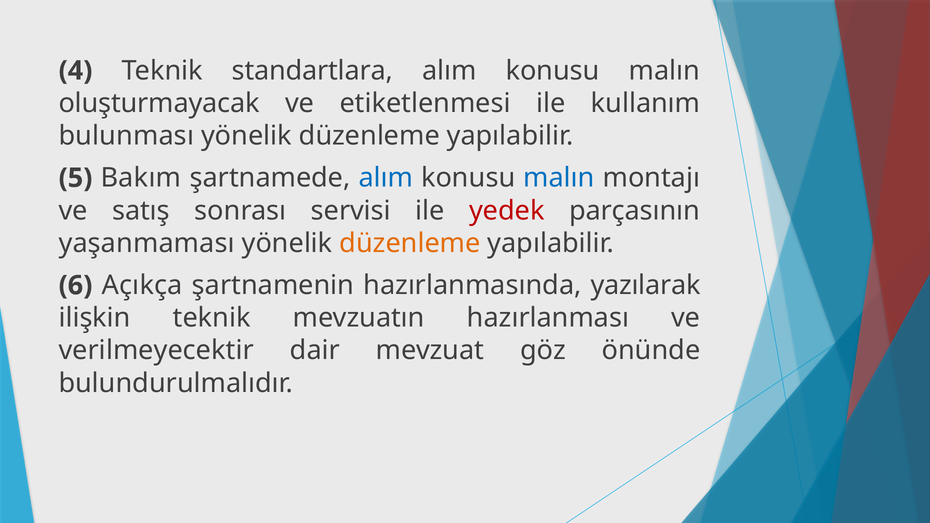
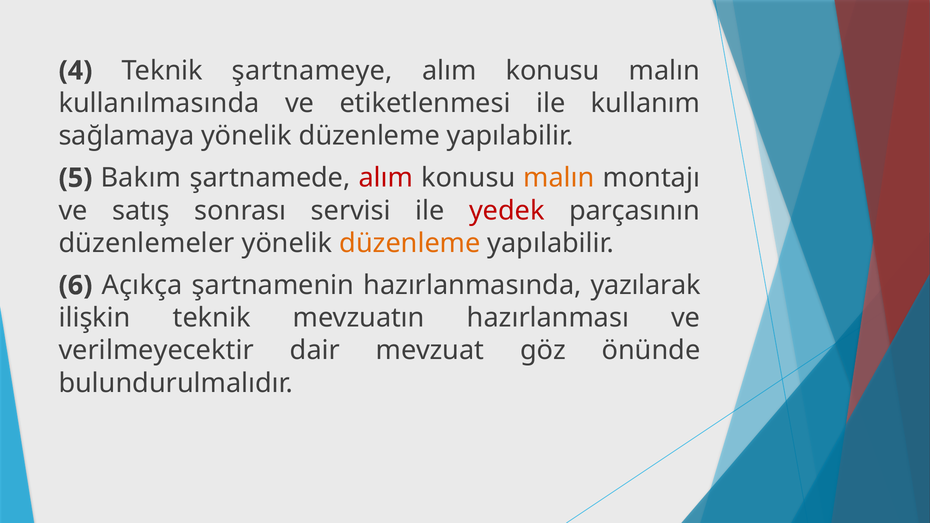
standartlara: standartlara -> şartnameye
oluşturmayacak: oluşturmayacak -> kullanılmasında
bulunması: bulunması -> sağlamaya
alım at (386, 178) colour: blue -> red
malın at (559, 178) colour: blue -> orange
yaşanmaması: yaşanmaması -> düzenlemeler
